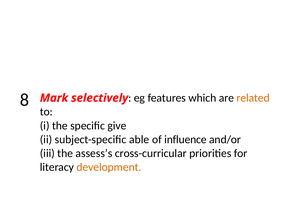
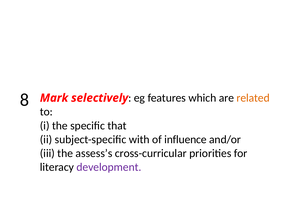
give: give -> that
able: able -> with
development colour: orange -> purple
